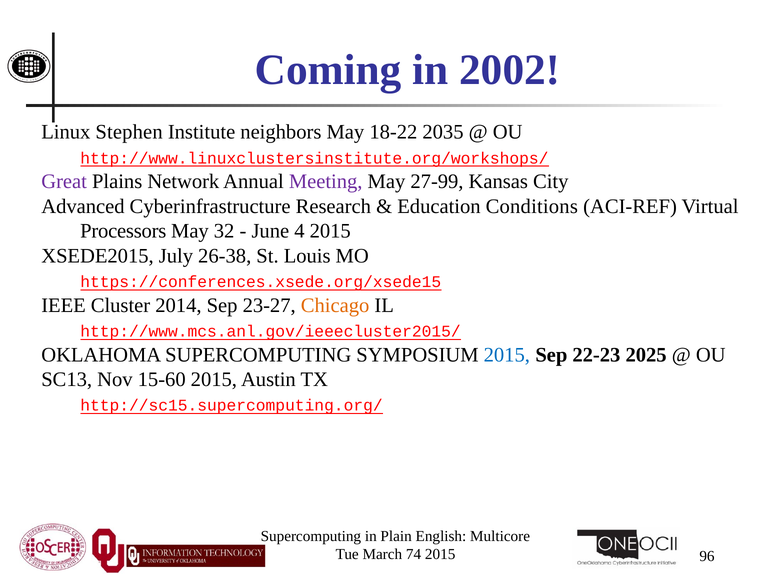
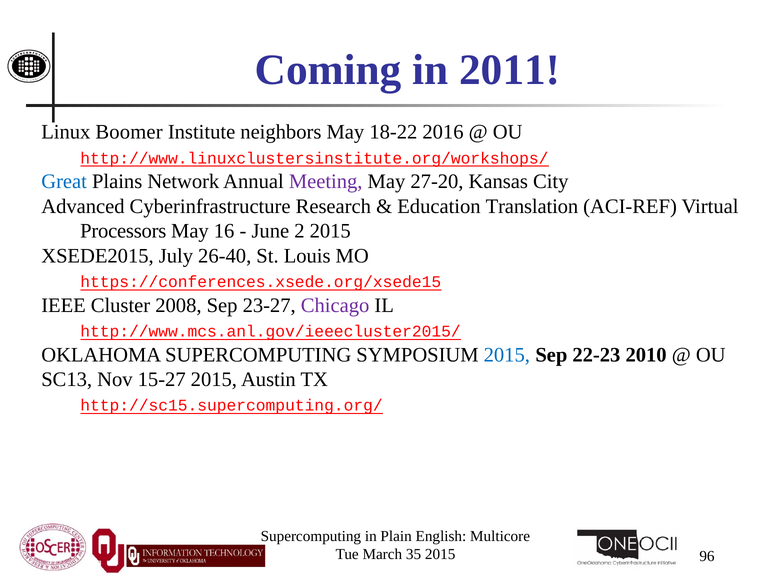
2002: 2002 -> 2011
Stephen: Stephen -> Boomer
2035: 2035 -> 2016
Great colour: purple -> blue
27-99: 27-99 -> 27-20
Conditions: Conditions -> Translation
32: 32 -> 16
4: 4 -> 2
26-38: 26-38 -> 26-40
2014: 2014 -> 2008
Chicago colour: orange -> purple
2025: 2025 -> 2010
15-60: 15-60 -> 15-27
74: 74 -> 35
